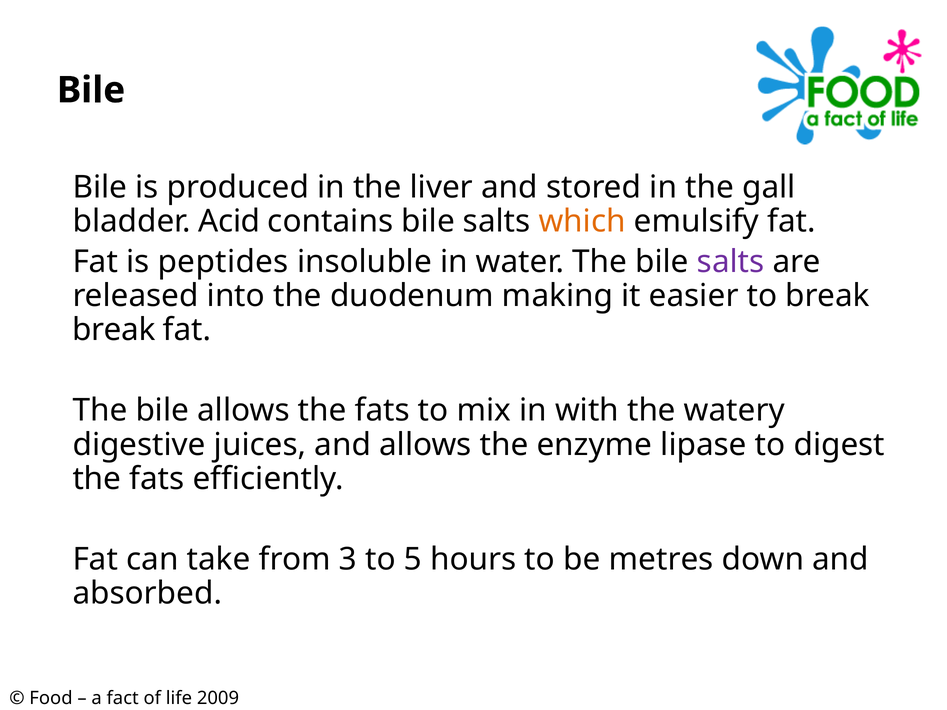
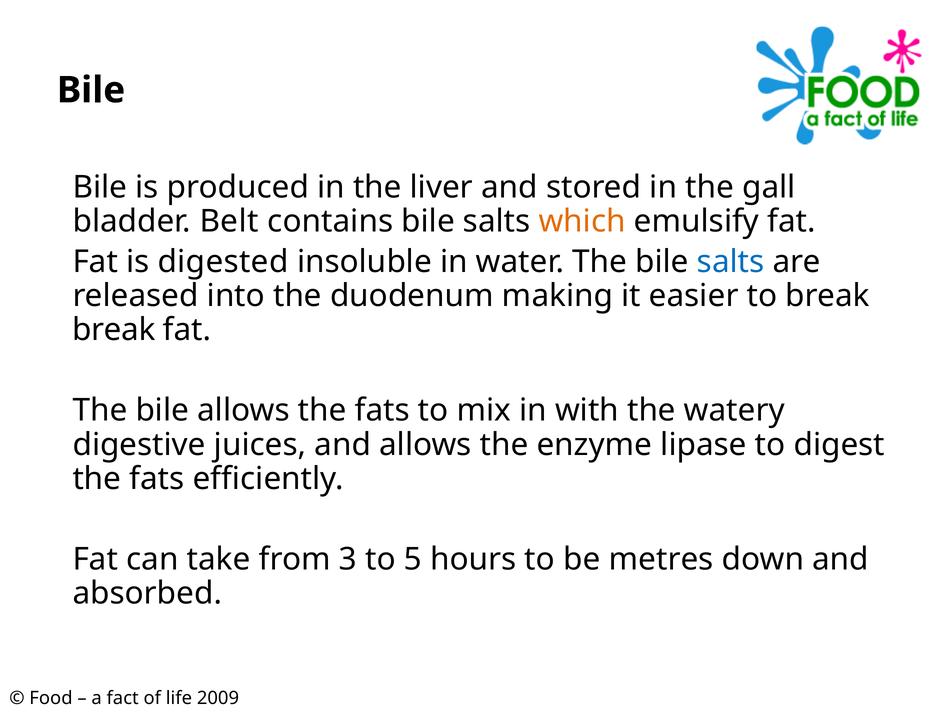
Acid: Acid -> Belt
peptides: peptides -> digested
salts at (731, 262) colour: purple -> blue
